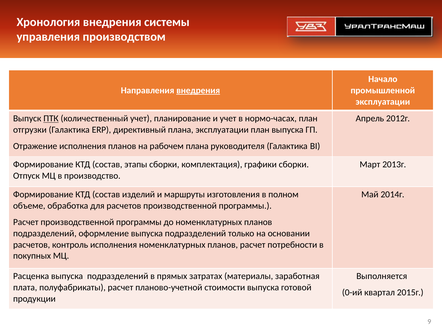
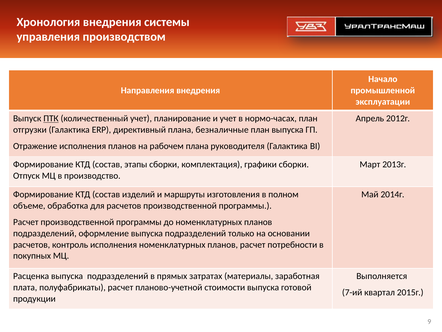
внедрения at (198, 90) underline: present -> none
плана эксплуатации: эксплуатации -> безналичные
0-ий: 0-ий -> 7-ий
